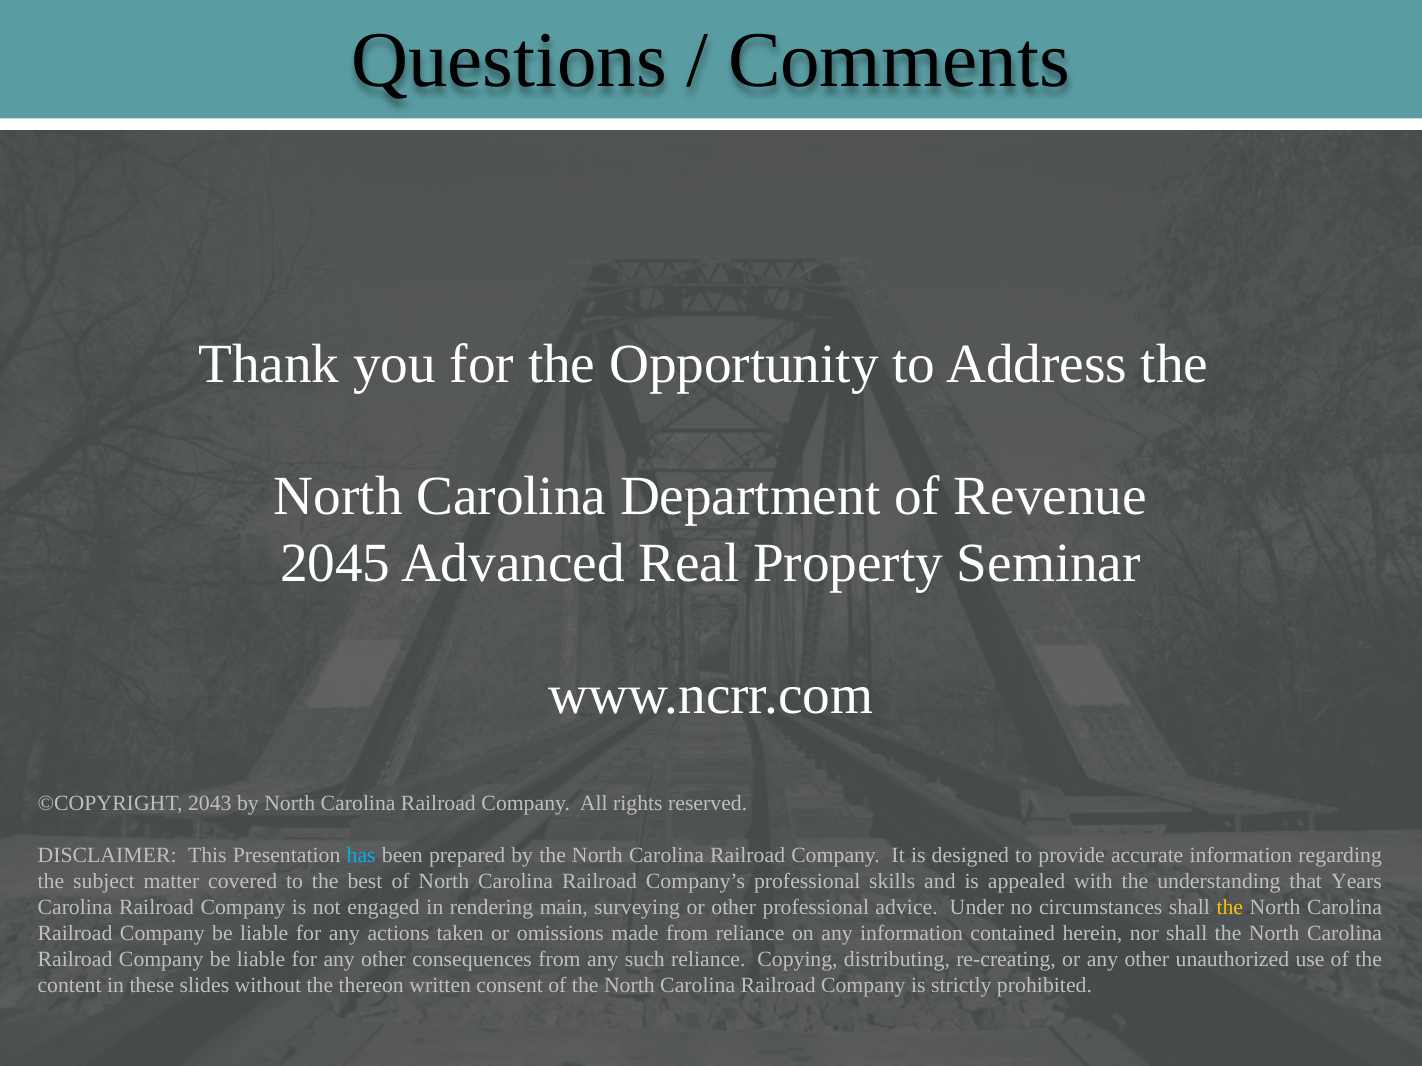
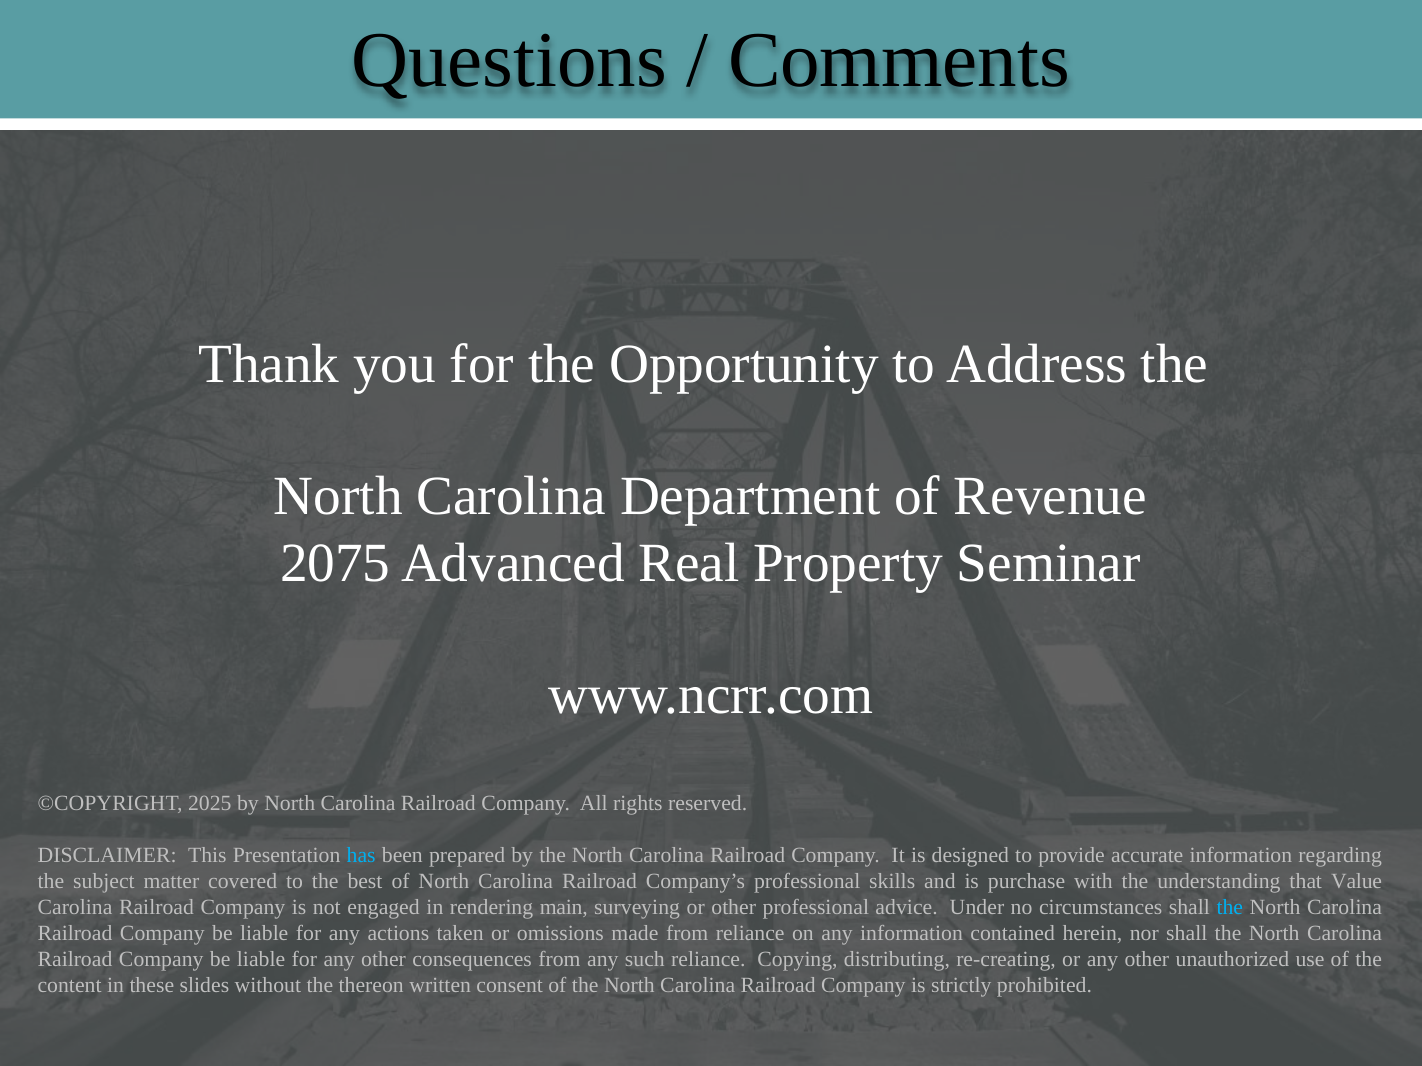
2045: 2045 -> 2075
2043: 2043 -> 2025
appealed: appealed -> purchase
Years: Years -> Value
the at (1230, 908) colour: yellow -> light blue
